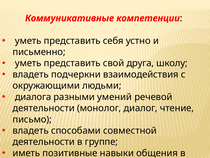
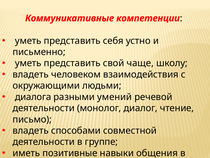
друга: друга -> чаще
подчеркни: подчеркни -> человеком
